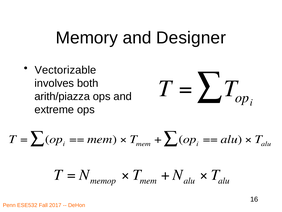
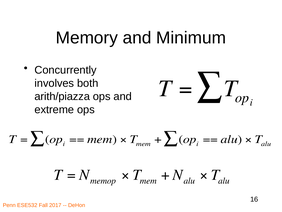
Designer: Designer -> Minimum
Vectorizable: Vectorizable -> Concurrently
